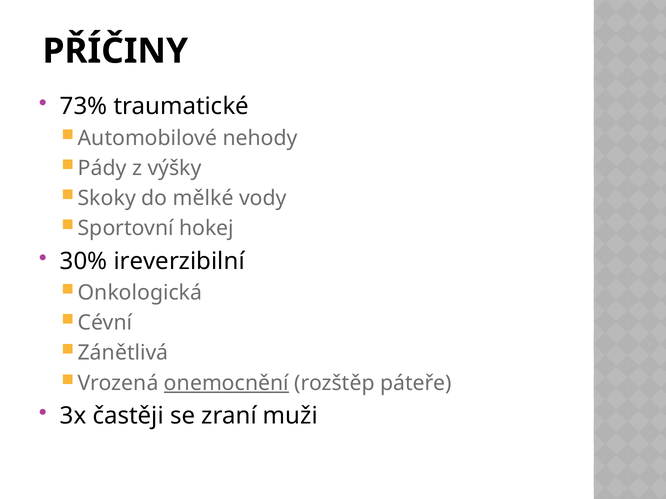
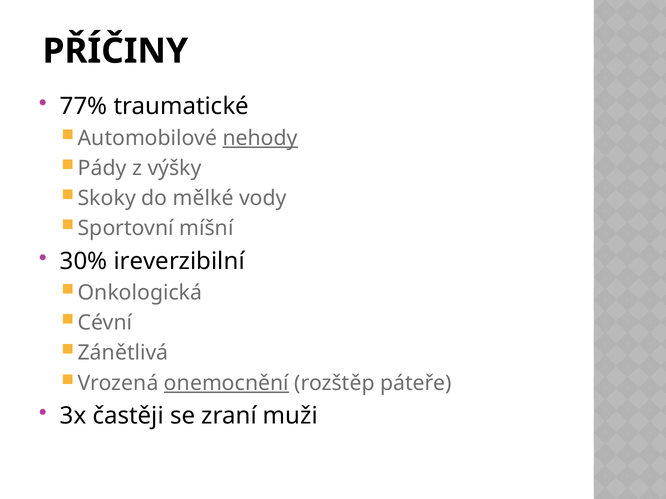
73%: 73% -> 77%
nehody underline: none -> present
hokej: hokej -> míšní
